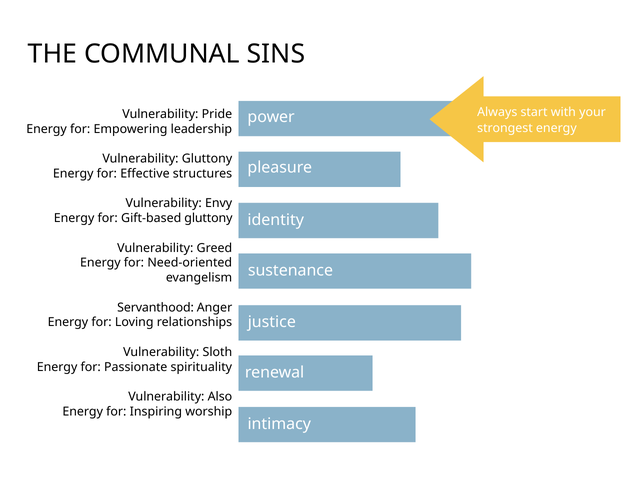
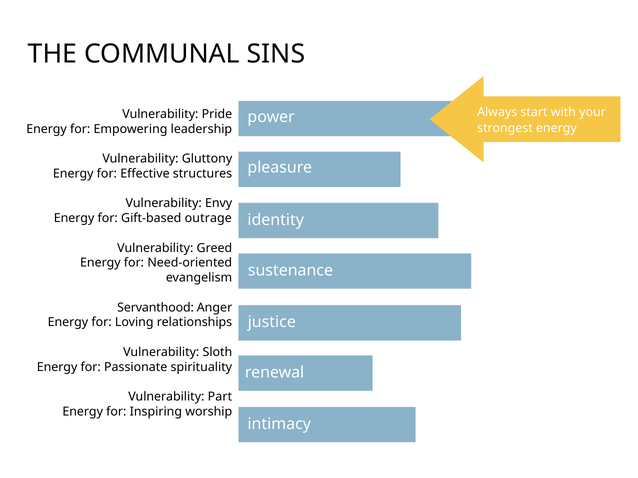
Gift-based gluttony: gluttony -> outrage
Also: Also -> Part
